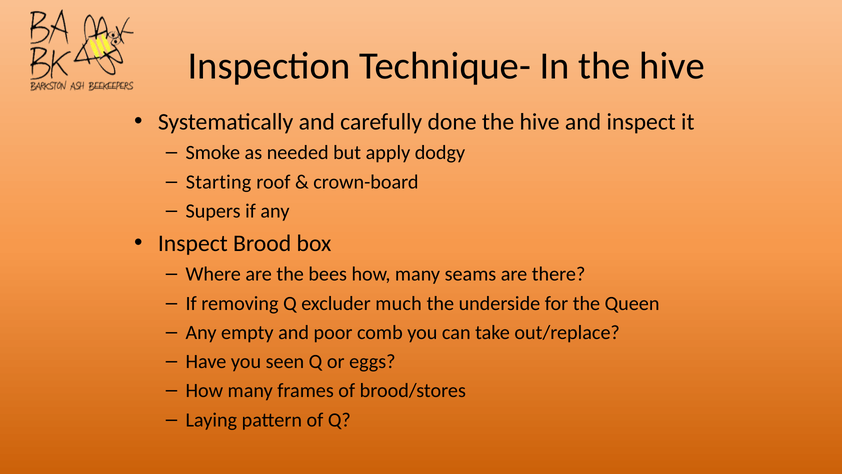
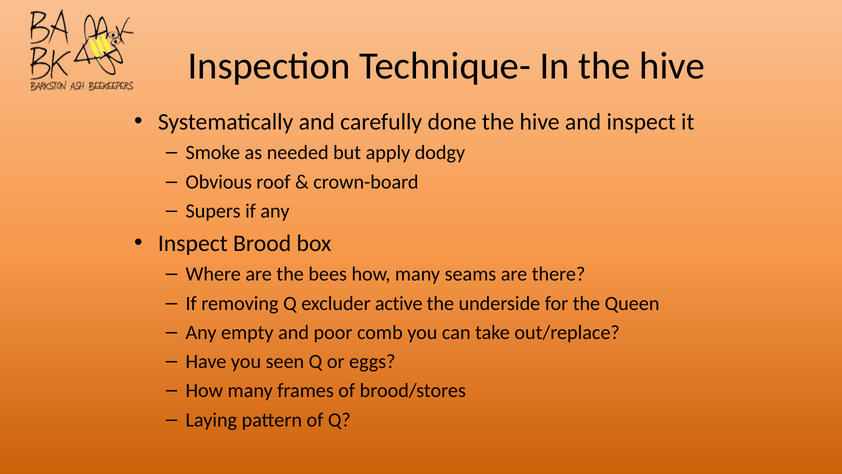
Starting: Starting -> Obvious
much: much -> active
